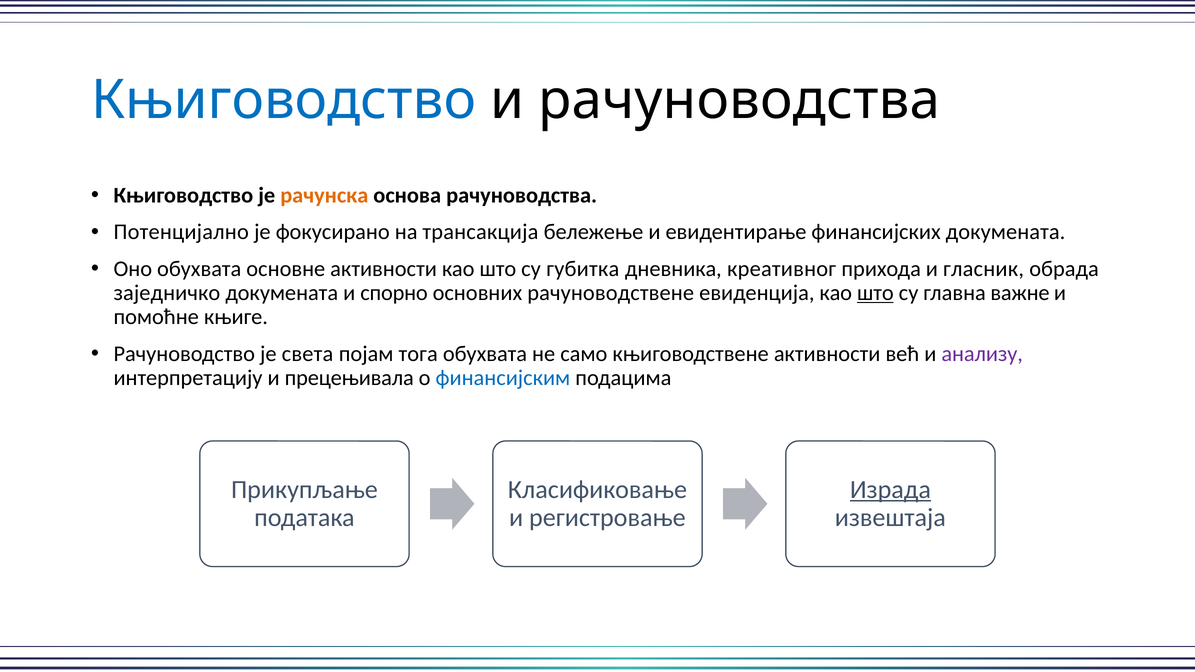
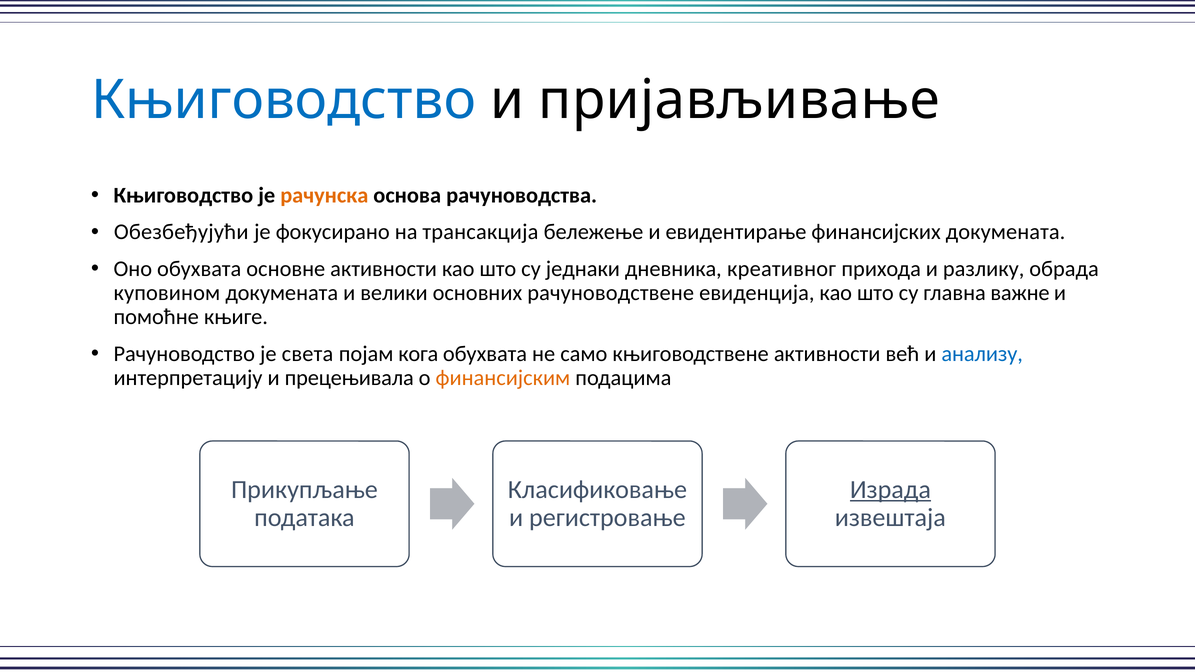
и рачуноводства: рачуноводства -> пријављивање
Потенцијално: Потенцијално -> Обезбеђујући
губитка: губитка -> једнаки
гласник: гласник -> разлику
заједничко: заједничко -> куповином
спорно: спорно -> велики
што at (875, 293) underline: present -> none
тога: тога -> кога
анализу colour: purple -> blue
финансијским colour: blue -> orange
